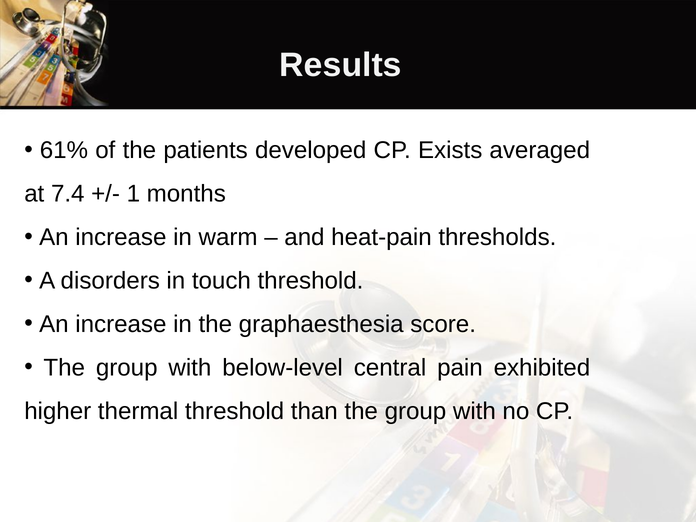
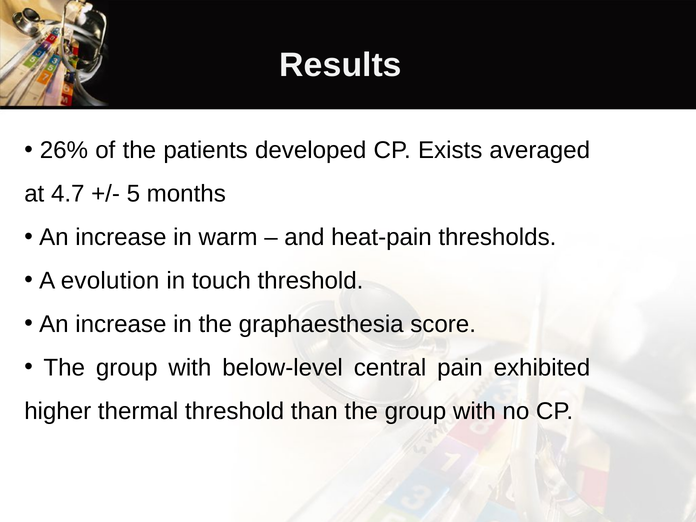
61%: 61% -> 26%
7.4: 7.4 -> 4.7
1: 1 -> 5
disorders: disorders -> evolution
